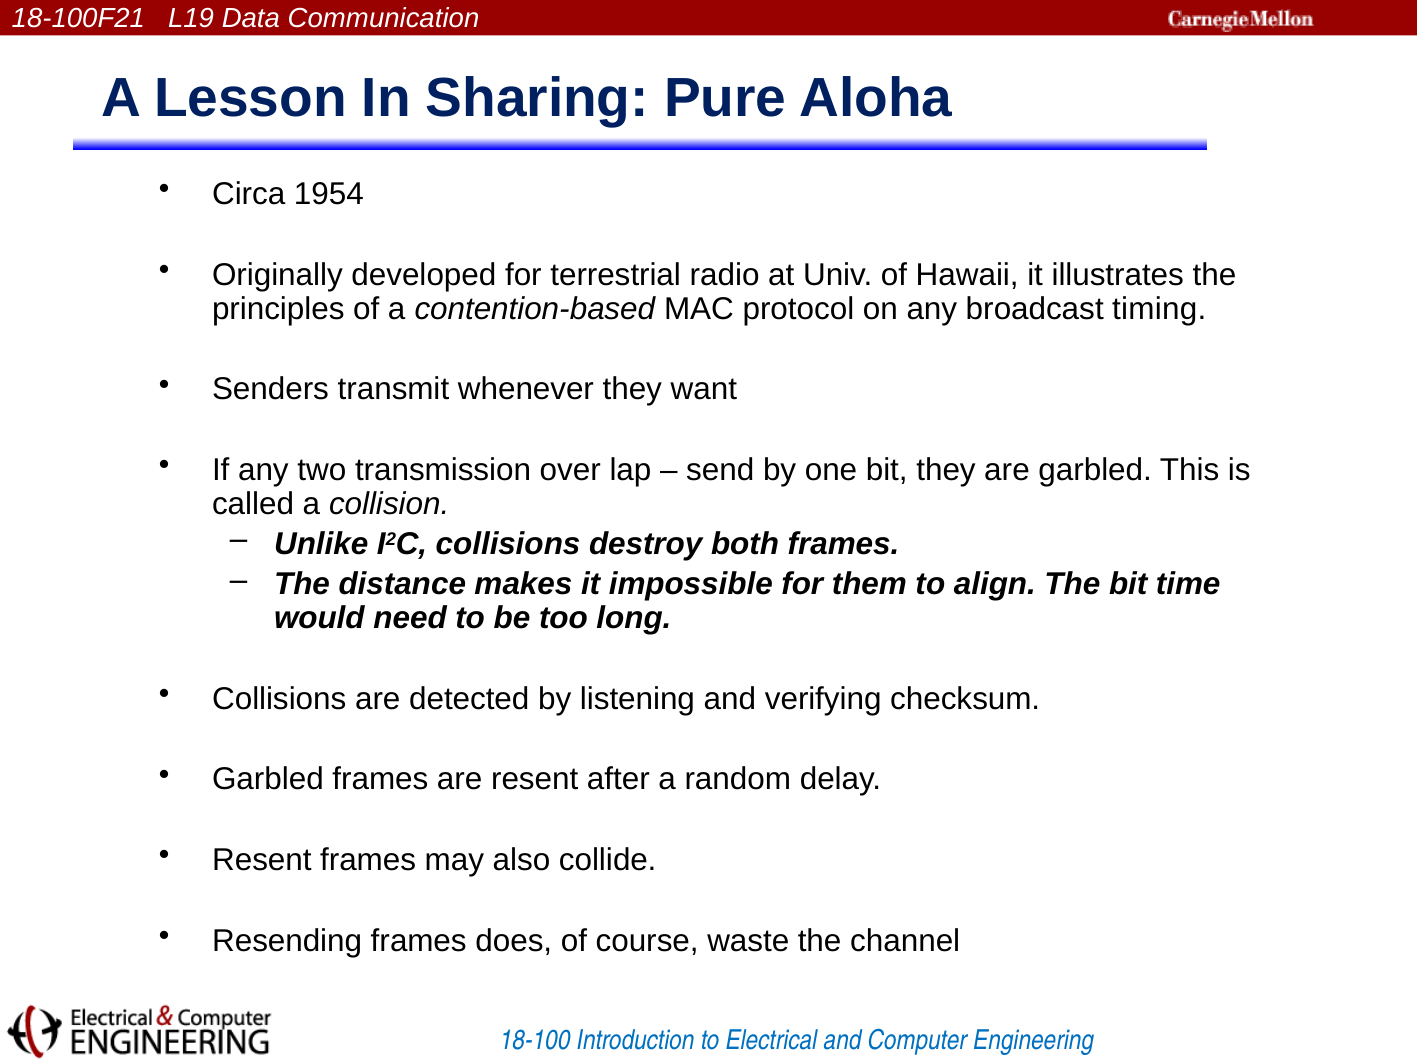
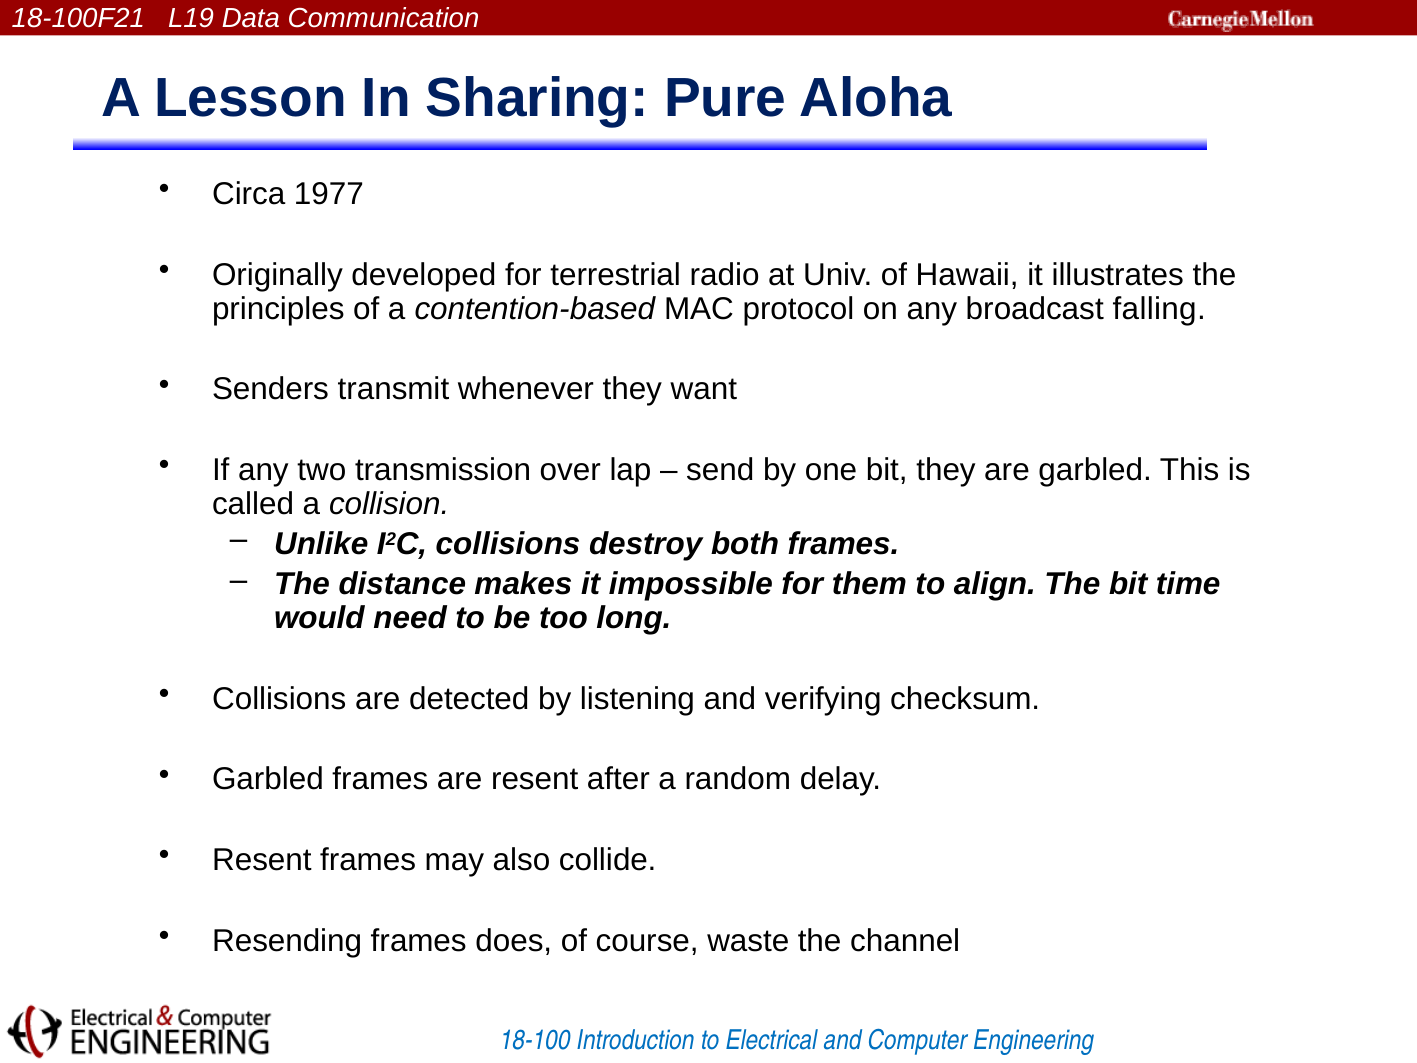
1954: 1954 -> 1977
timing: timing -> falling
